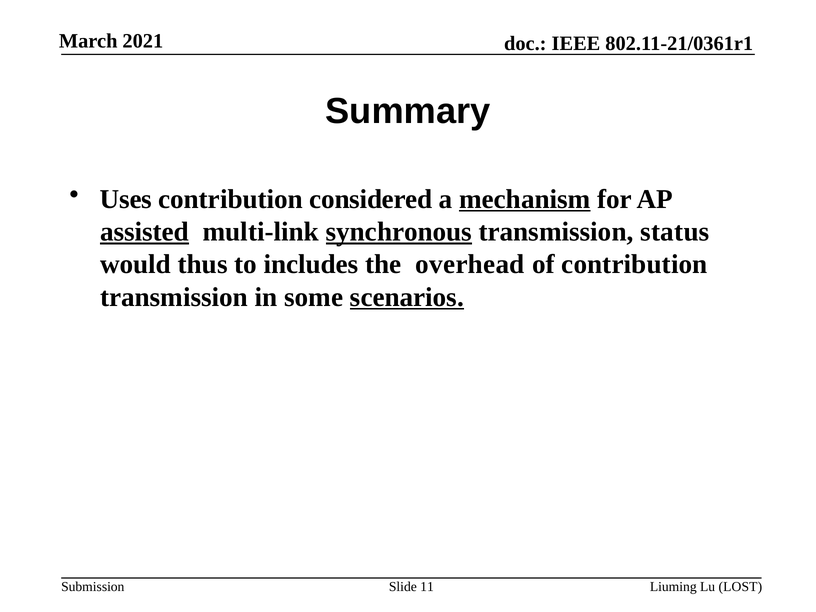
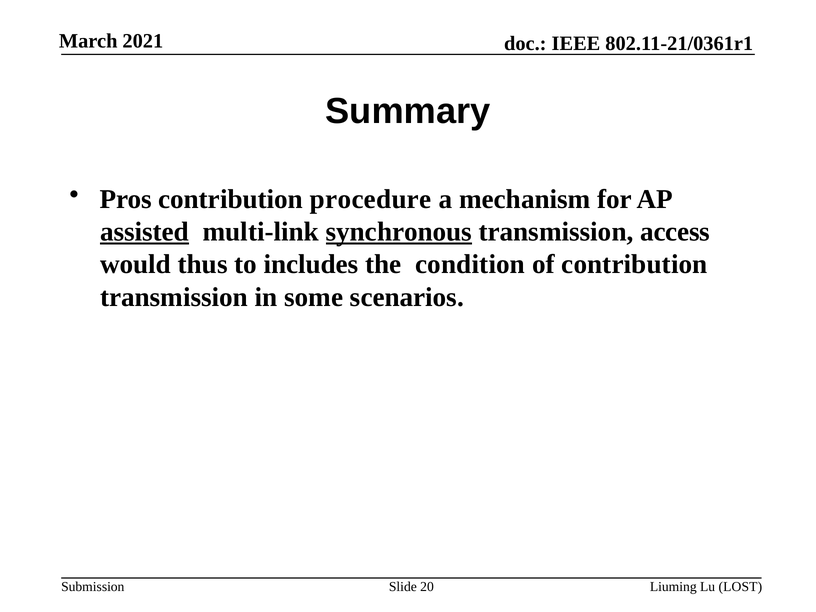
Uses: Uses -> Pros
considered: considered -> procedure
mechanism underline: present -> none
status: status -> access
overhead: overhead -> condition
scenarios underline: present -> none
11: 11 -> 20
